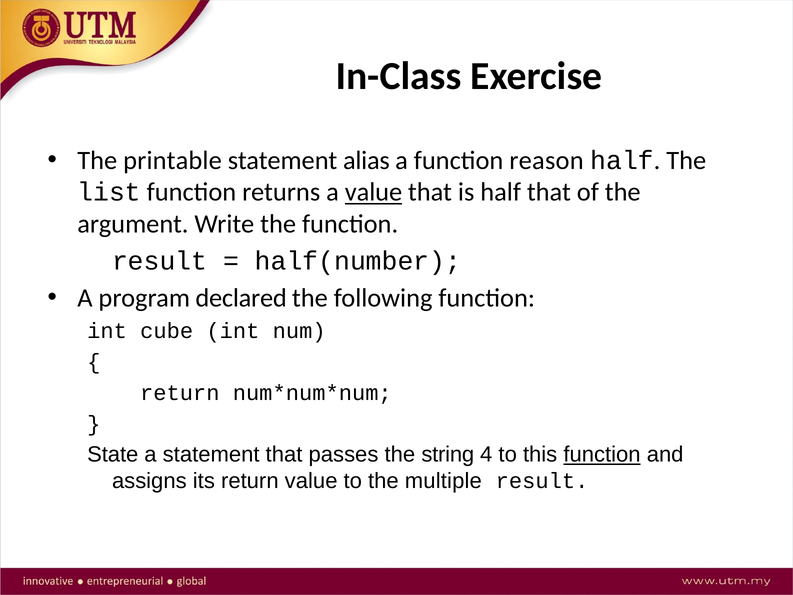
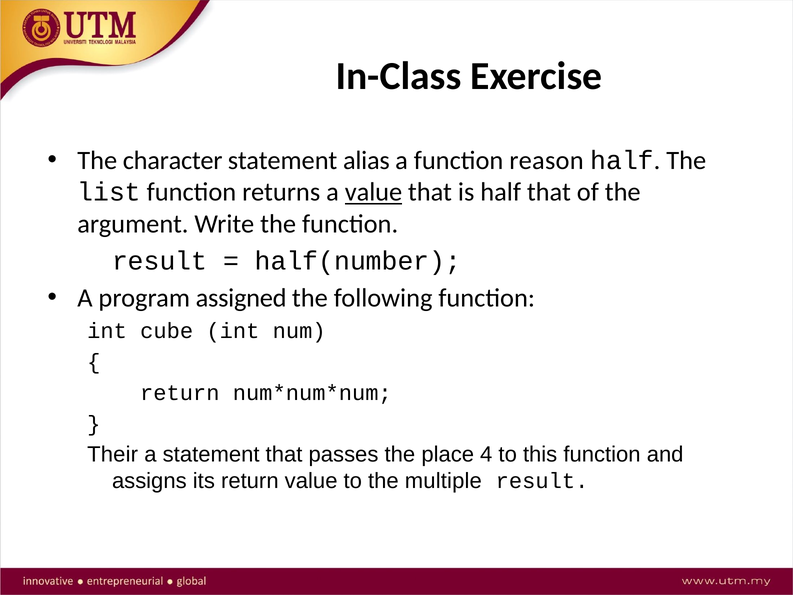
printable: printable -> character
declared: declared -> assigned
State: State -> Their
string: string -> place
function at (602, 454) underline: present -> none
